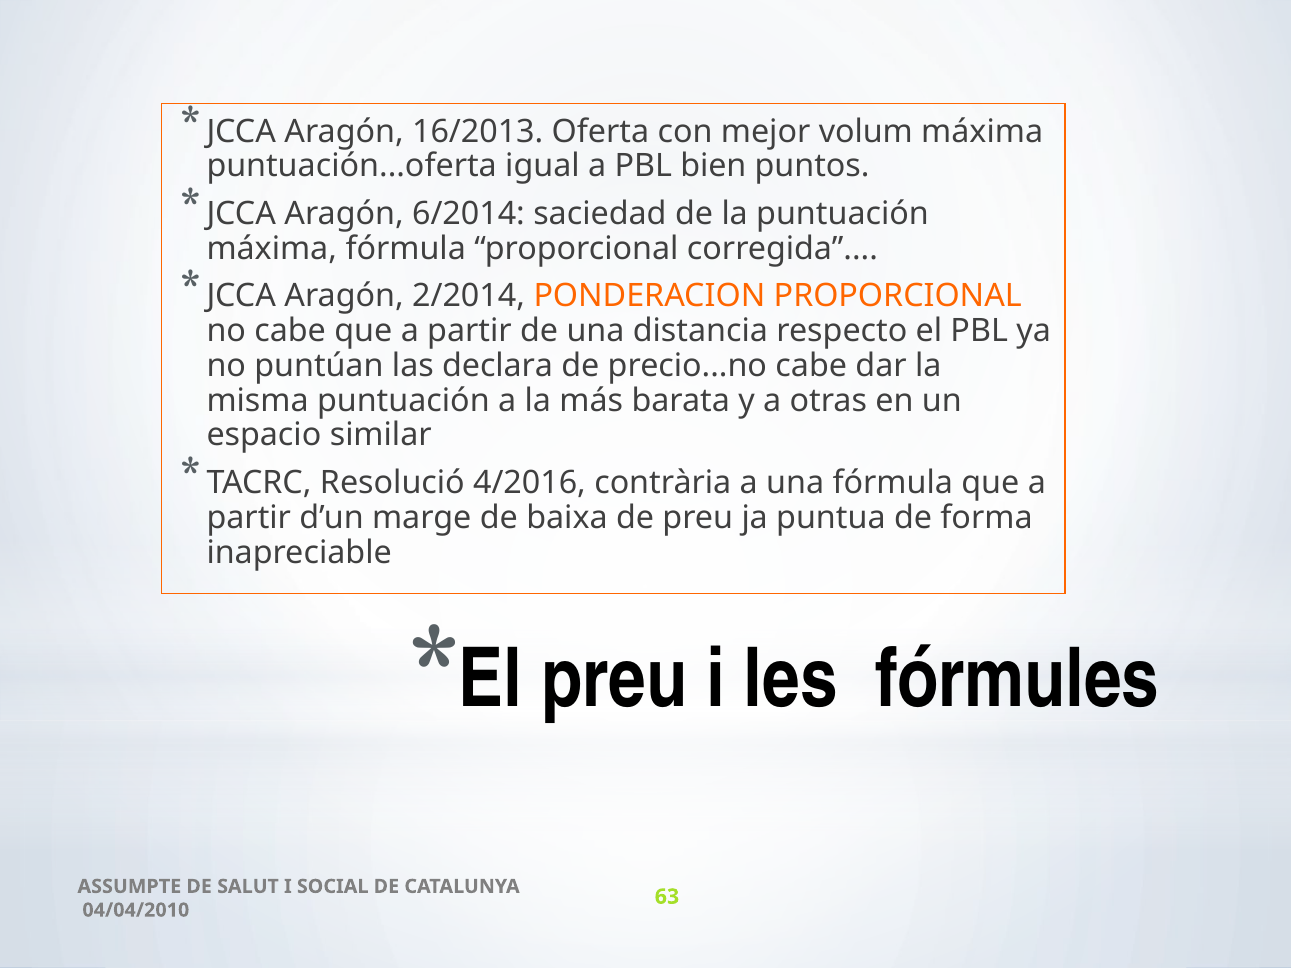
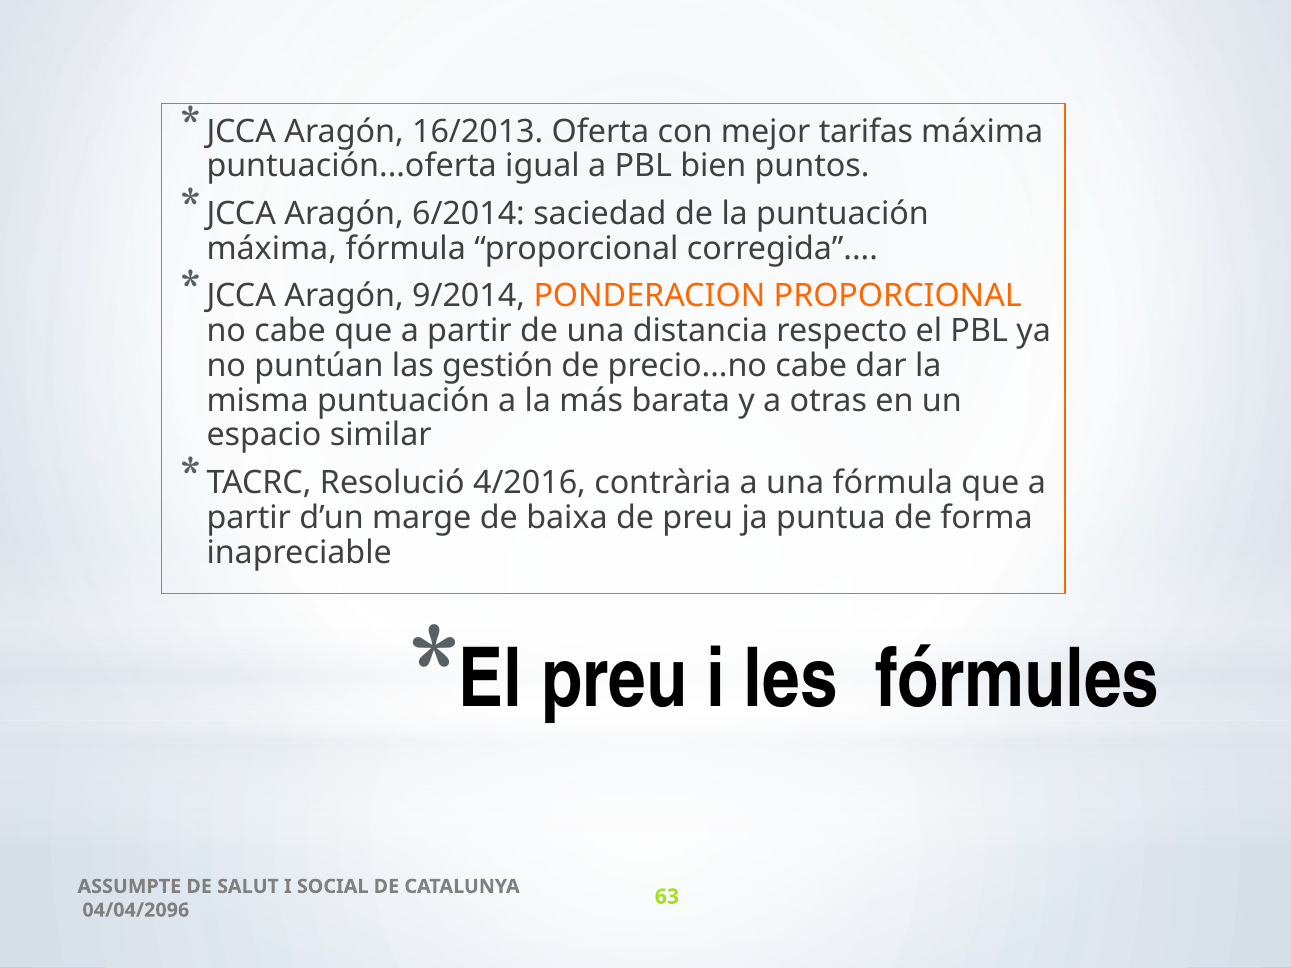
volum: volum -> tarifas
2/2014: 2/2014 -> 9/2014
declara: declara -> gestión
04/04/2010: 04/04/2010 -> 04/04/2096
